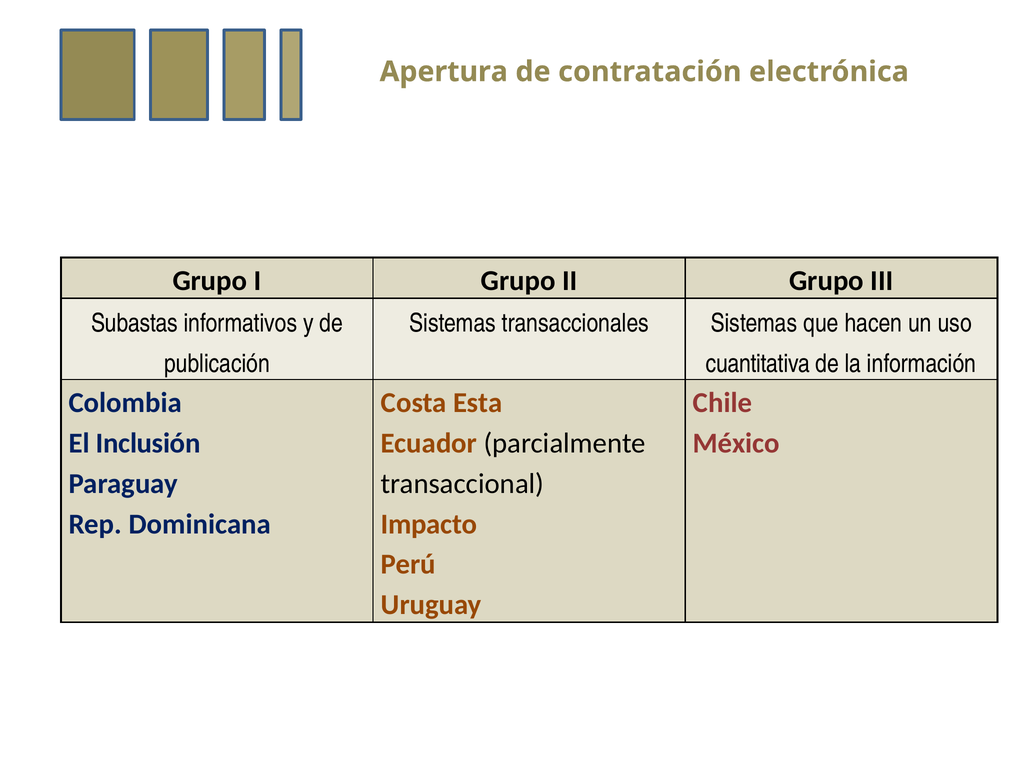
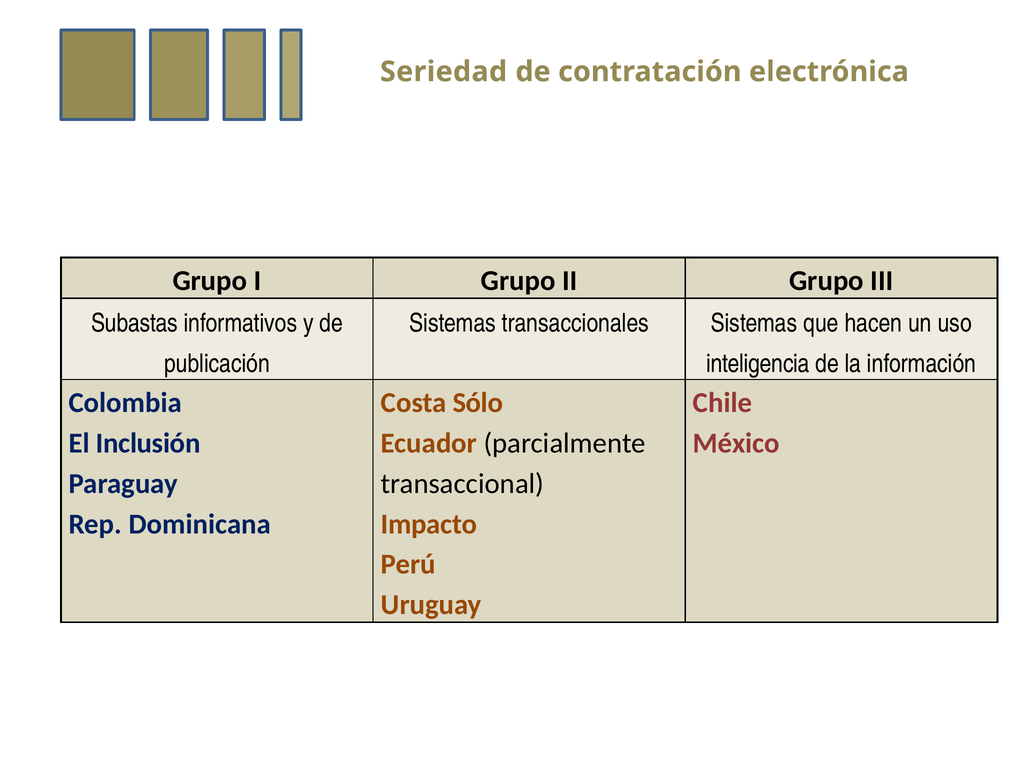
Apertura: Apertura -> Seriedad
cuantitativa: cuantitativa -> inteligencia
Esta: Esta -> Sólo
